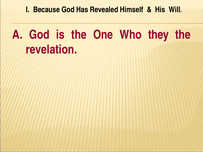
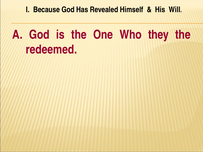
revelation: revelation -> redeemed
